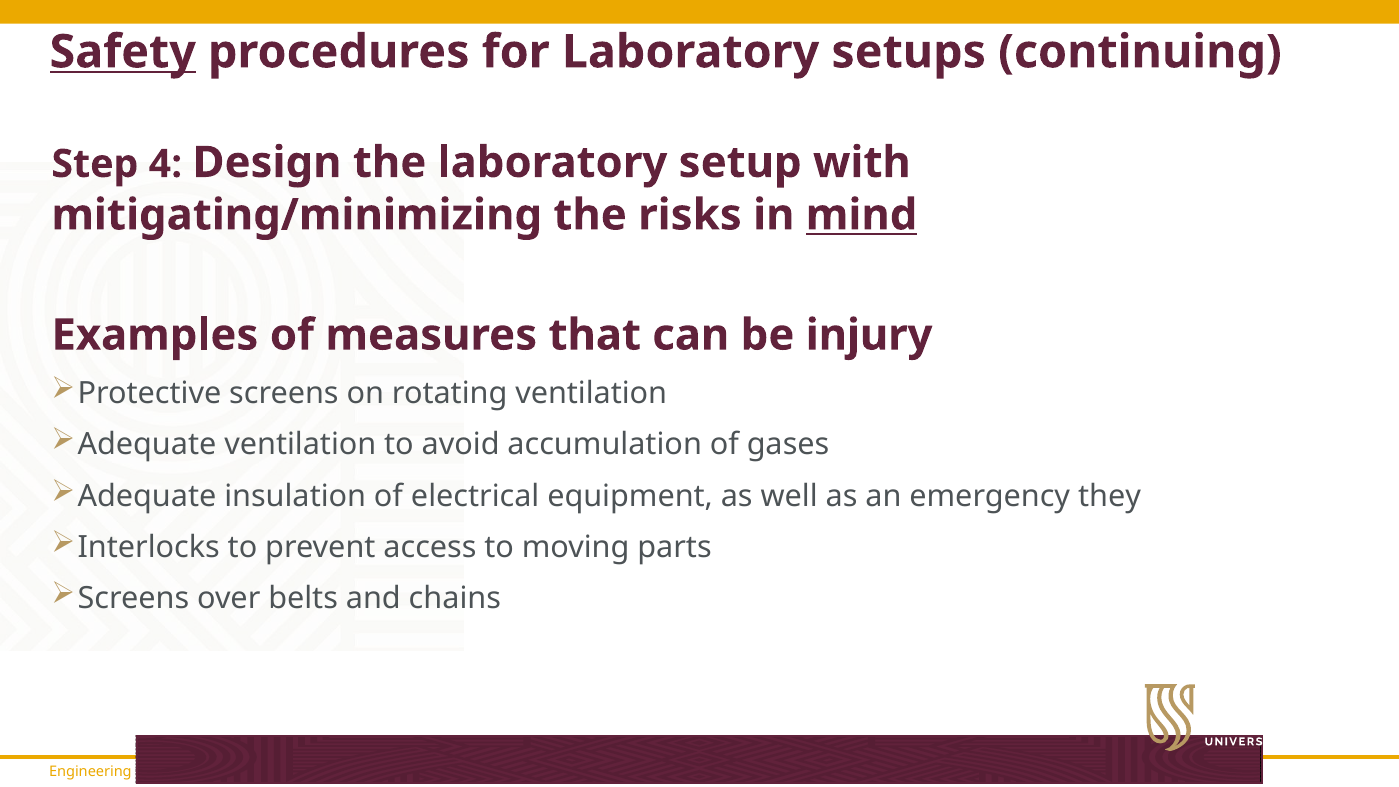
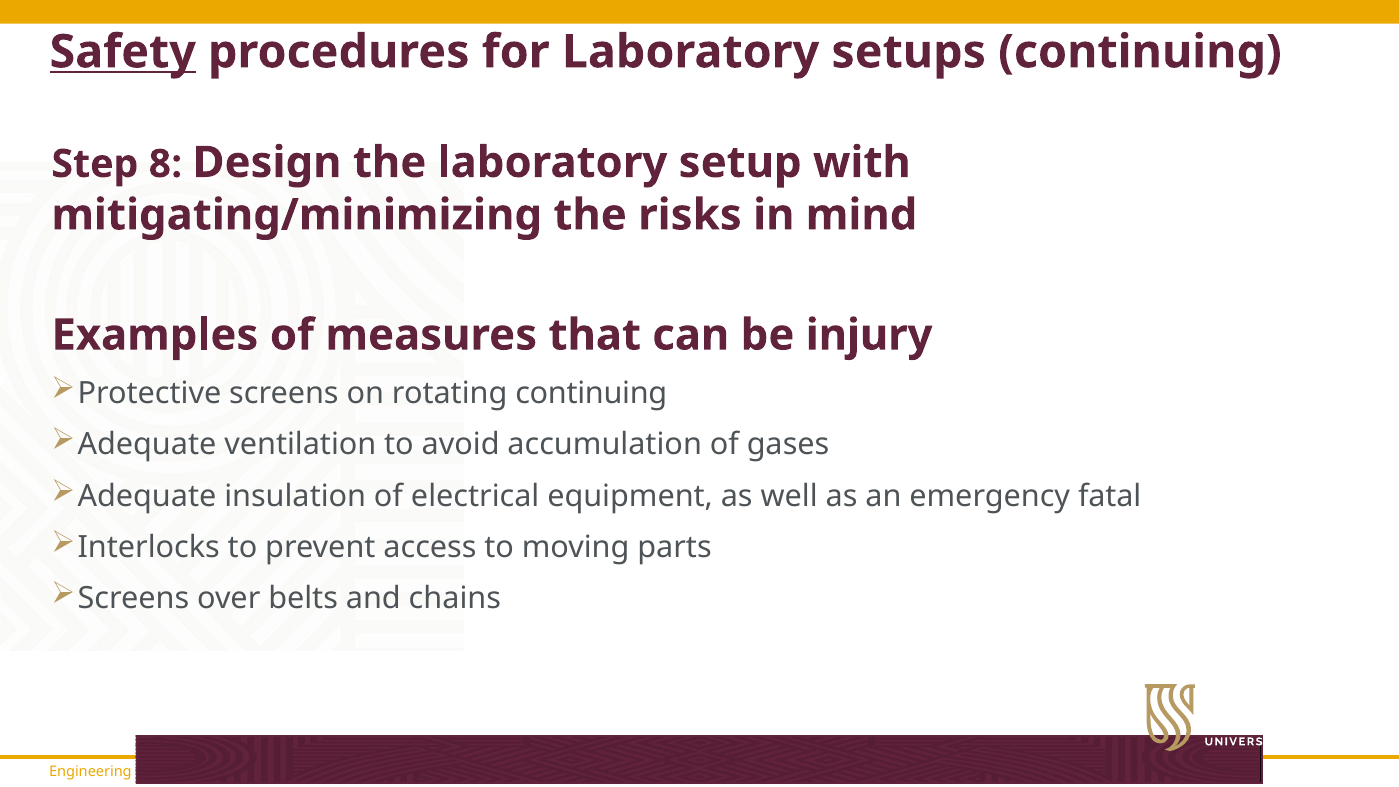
4: 4 -> 8
mind underline: present -> none
rotating ventilation: ventilation -> continuing
they: they -> fatal
